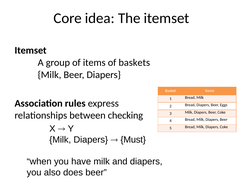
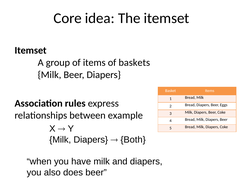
checking: checking -> example
Must: Must -> Both
